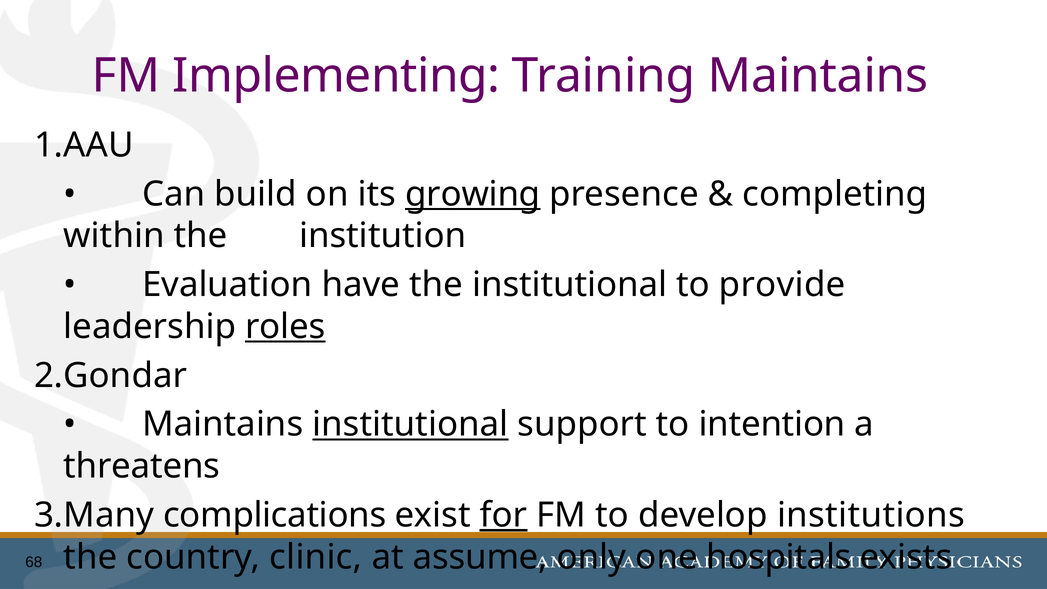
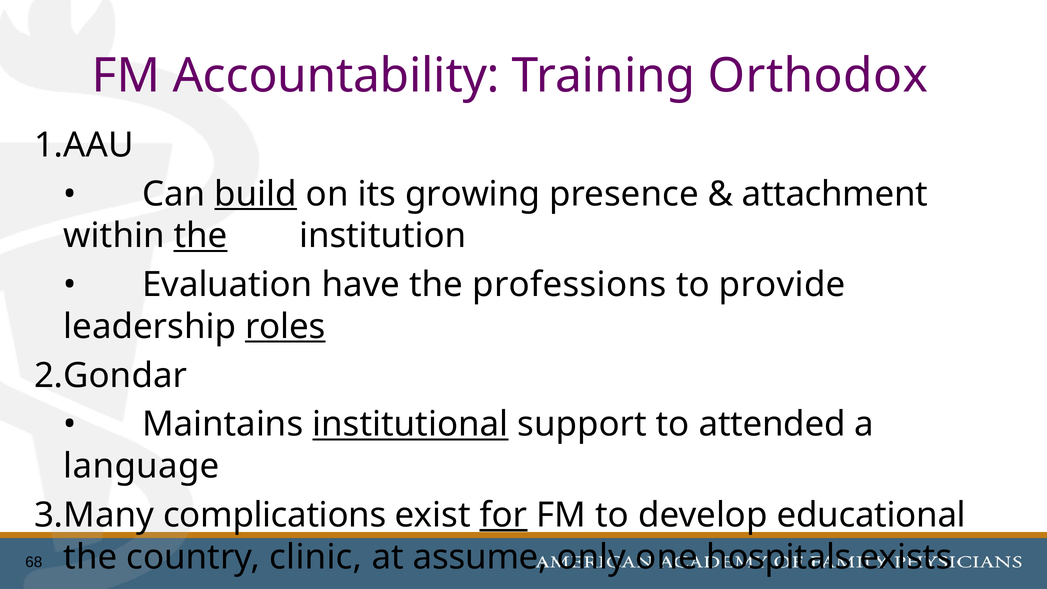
Implementing: Implementing -> Accountability
Training Maintains: Maintains -> Orthodox
build underline: none -> present
growing underline: present -> none
completing: completing -> attachment
the at (201, 236) underline: none -> present
the institutional: institutional -> professions
intention: intention -> attended
threatens: threatens -> language
institutions: institutions -> educational
